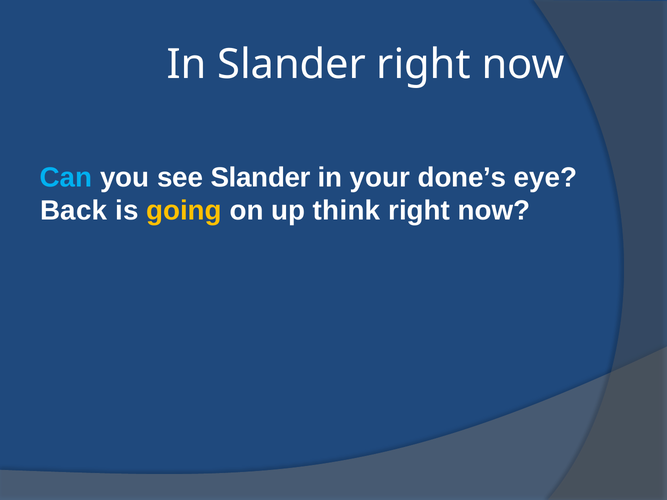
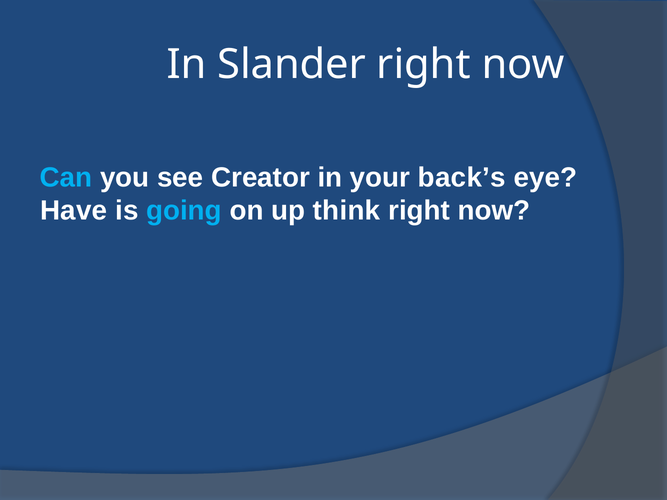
see Slander: Slander -> Creator
done’s: done’s -> back’s
Back: Back -> Have
going colour: yellow -> light blue
